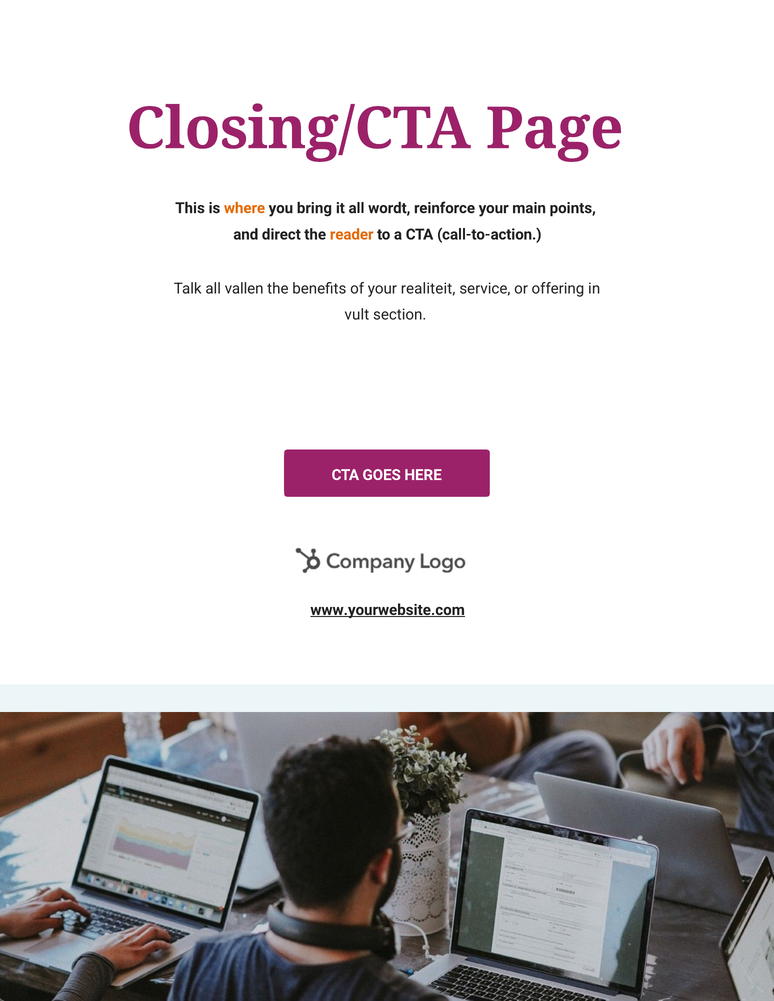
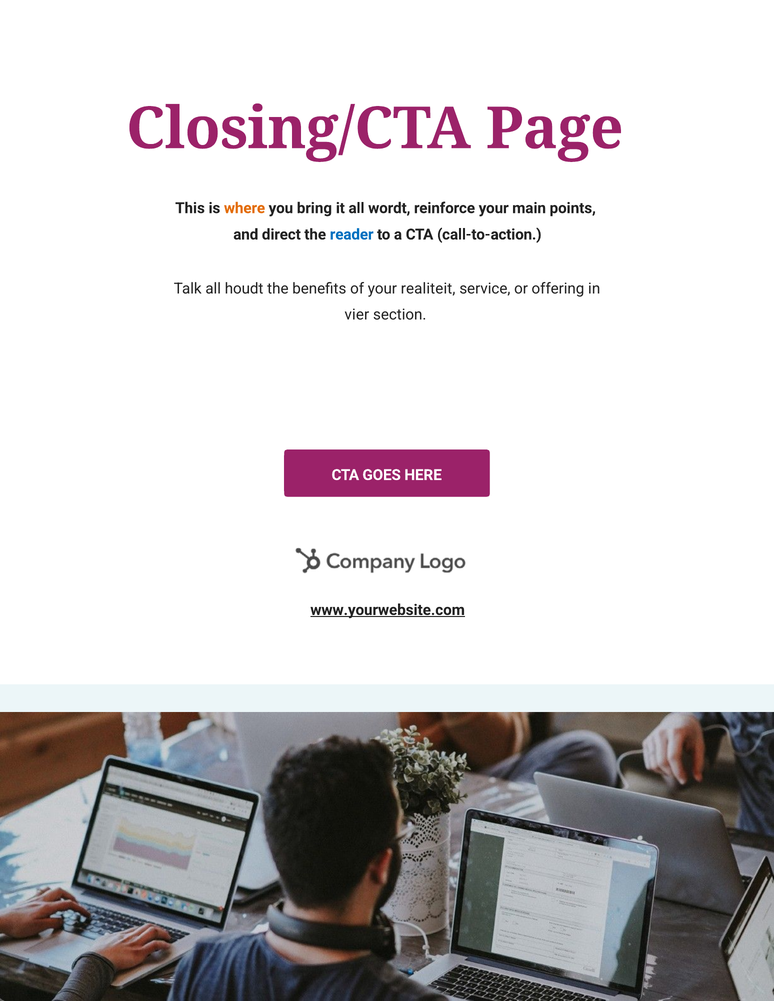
reader colour: orange -> blue
vallen: vallen -> houdt
vult: vult -> vier
